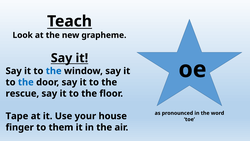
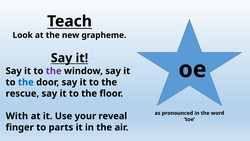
the at (54, 71) colour: blue -> purple
Tape: Tape -> With
house: house -> reveal
them: them -> parts
